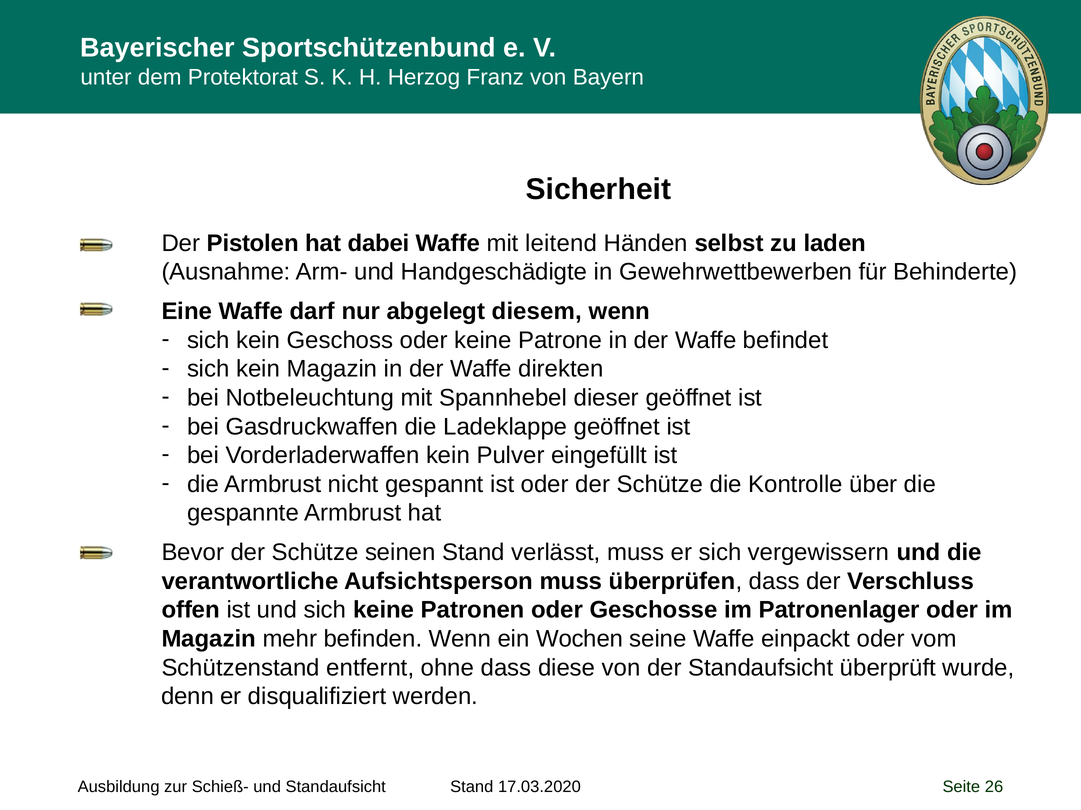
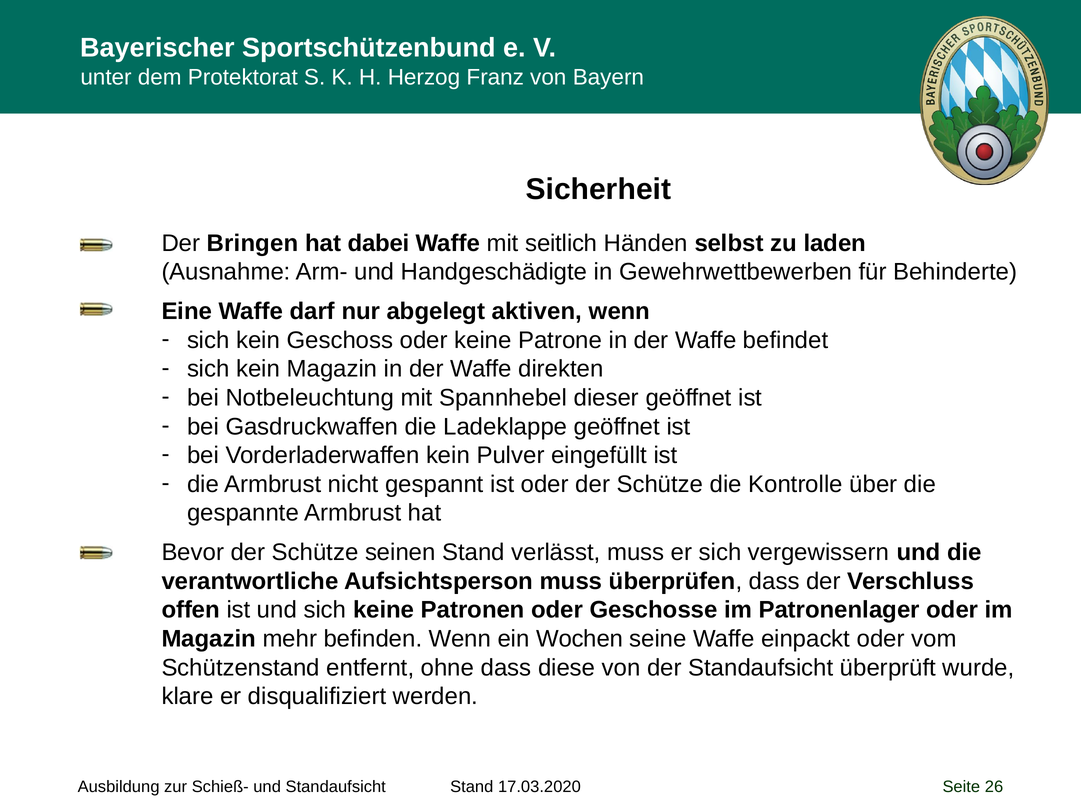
Pistolen: Pistolen -> Bringen
leitend: leitend -> seitlich
diesem: diesem -> aktiven
denn: denn -> klare
